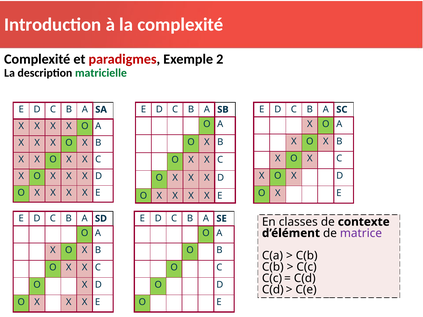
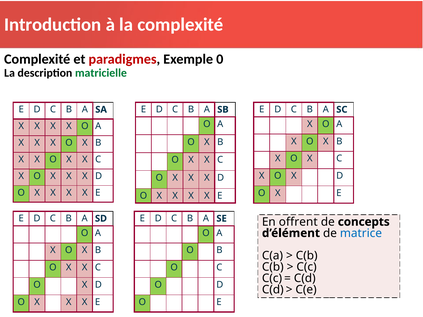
2: 2 -> 0
classes: classes -> offrent
contexte: contexte -> concepts
matrice colour: purple -> blue
